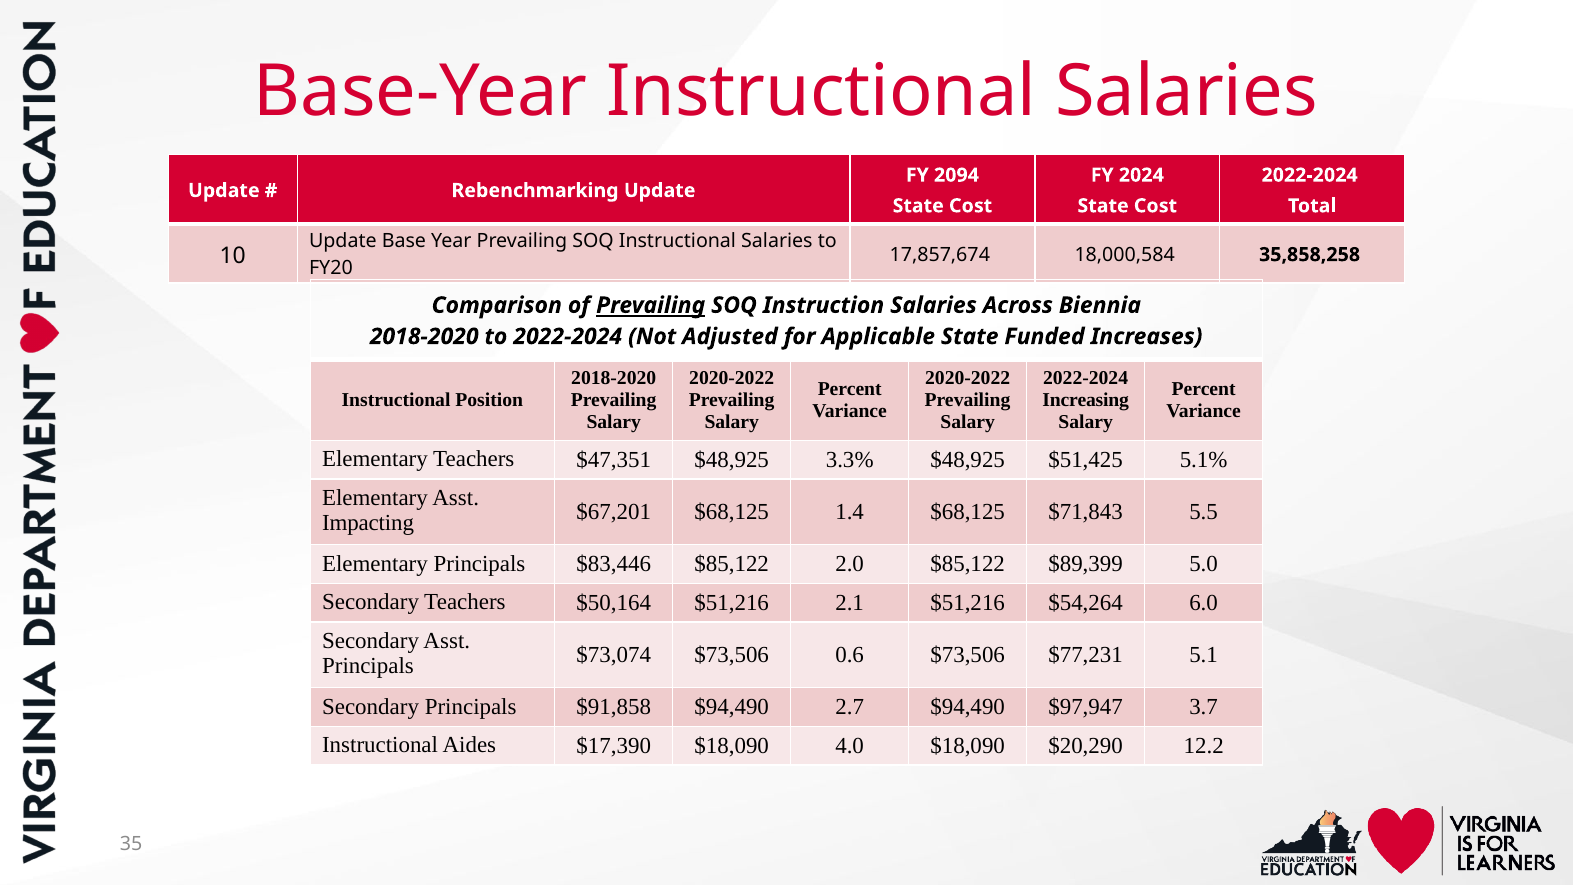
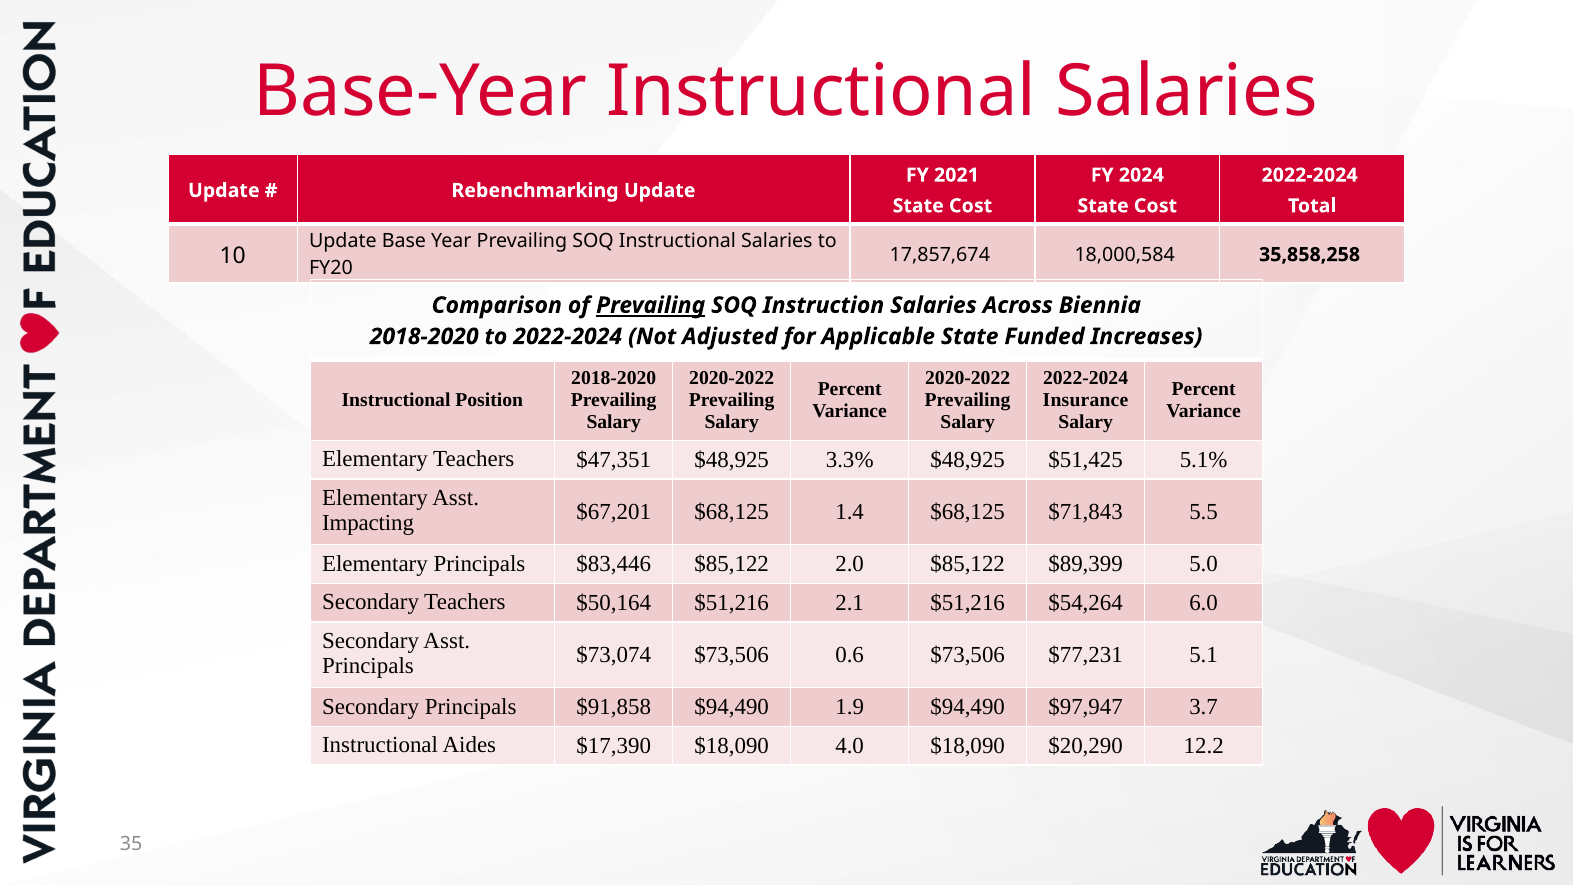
2094: 2094 -> 2021
Increasing: Increasing -> Insurance
2.7: 2.7 -> 1.9
